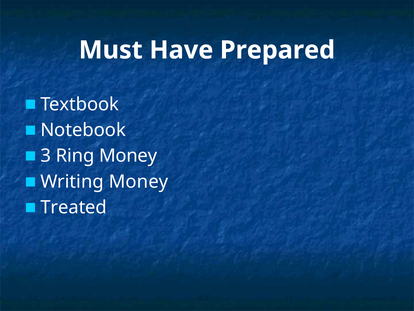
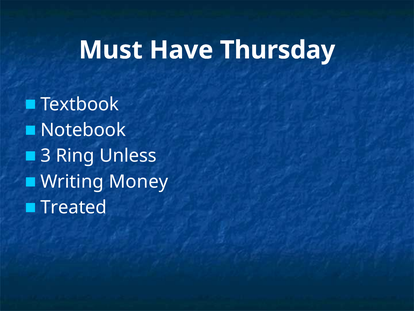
Prepared: Prepared -> Thursday
Ring Money: Money -> Unless
